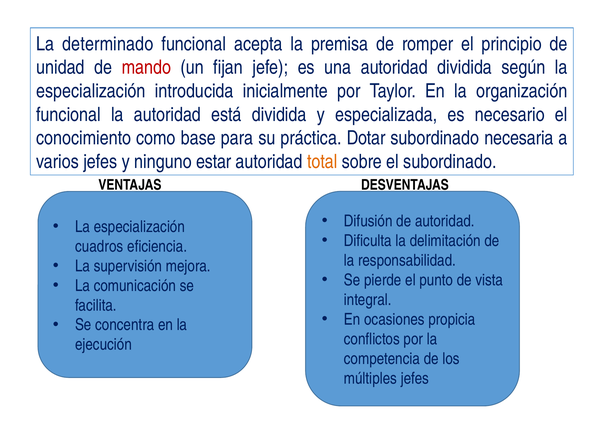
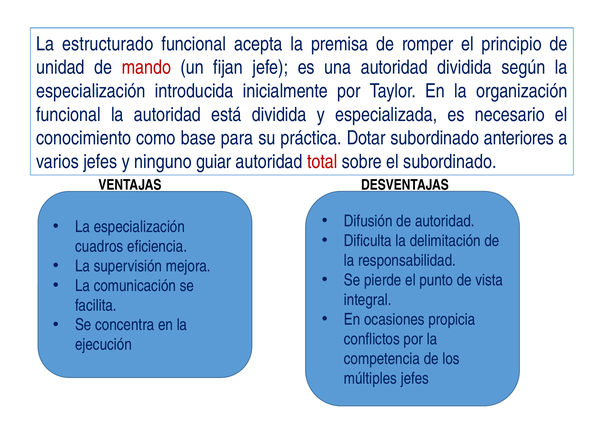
determinado: determinado -> estructurado
necesaria: necesaria -> anteriores
estar: estar -> guiar
total colour: orange -> red
